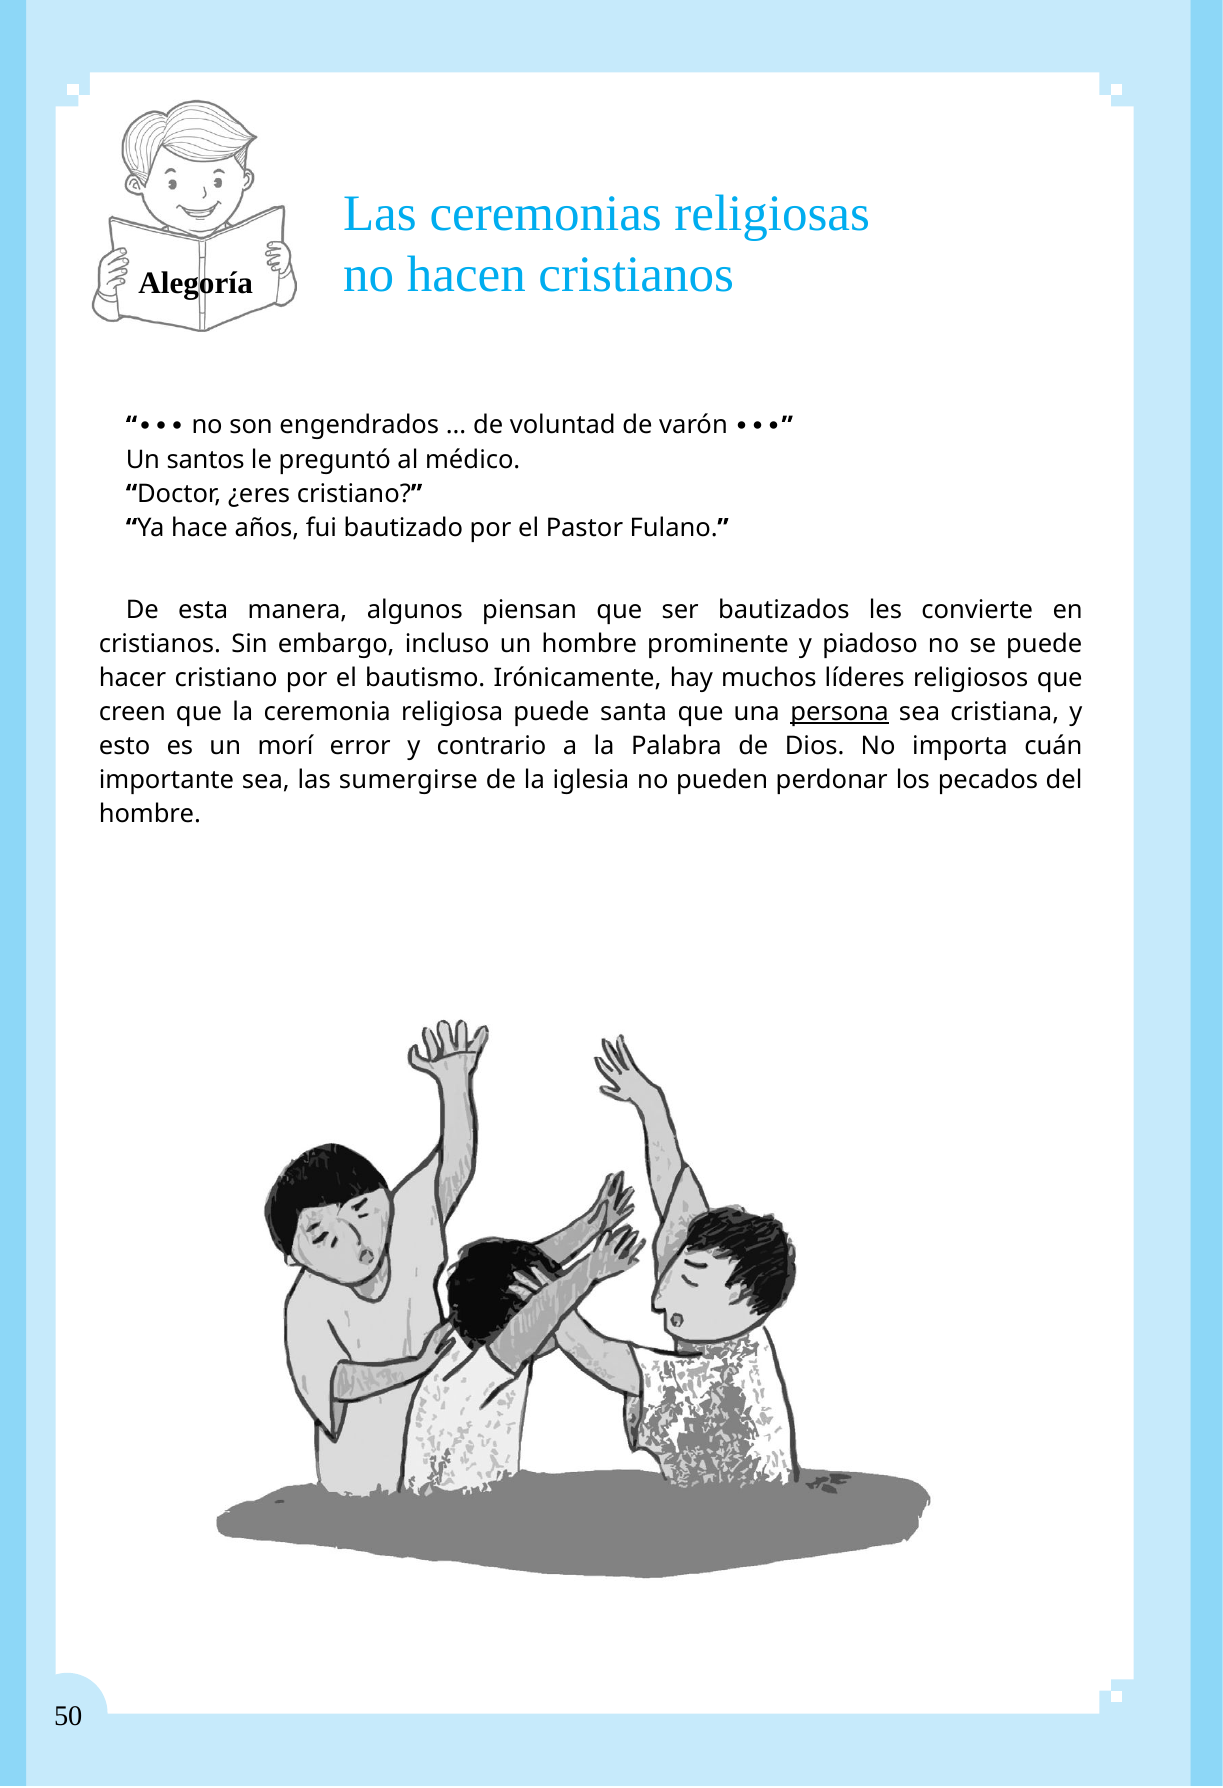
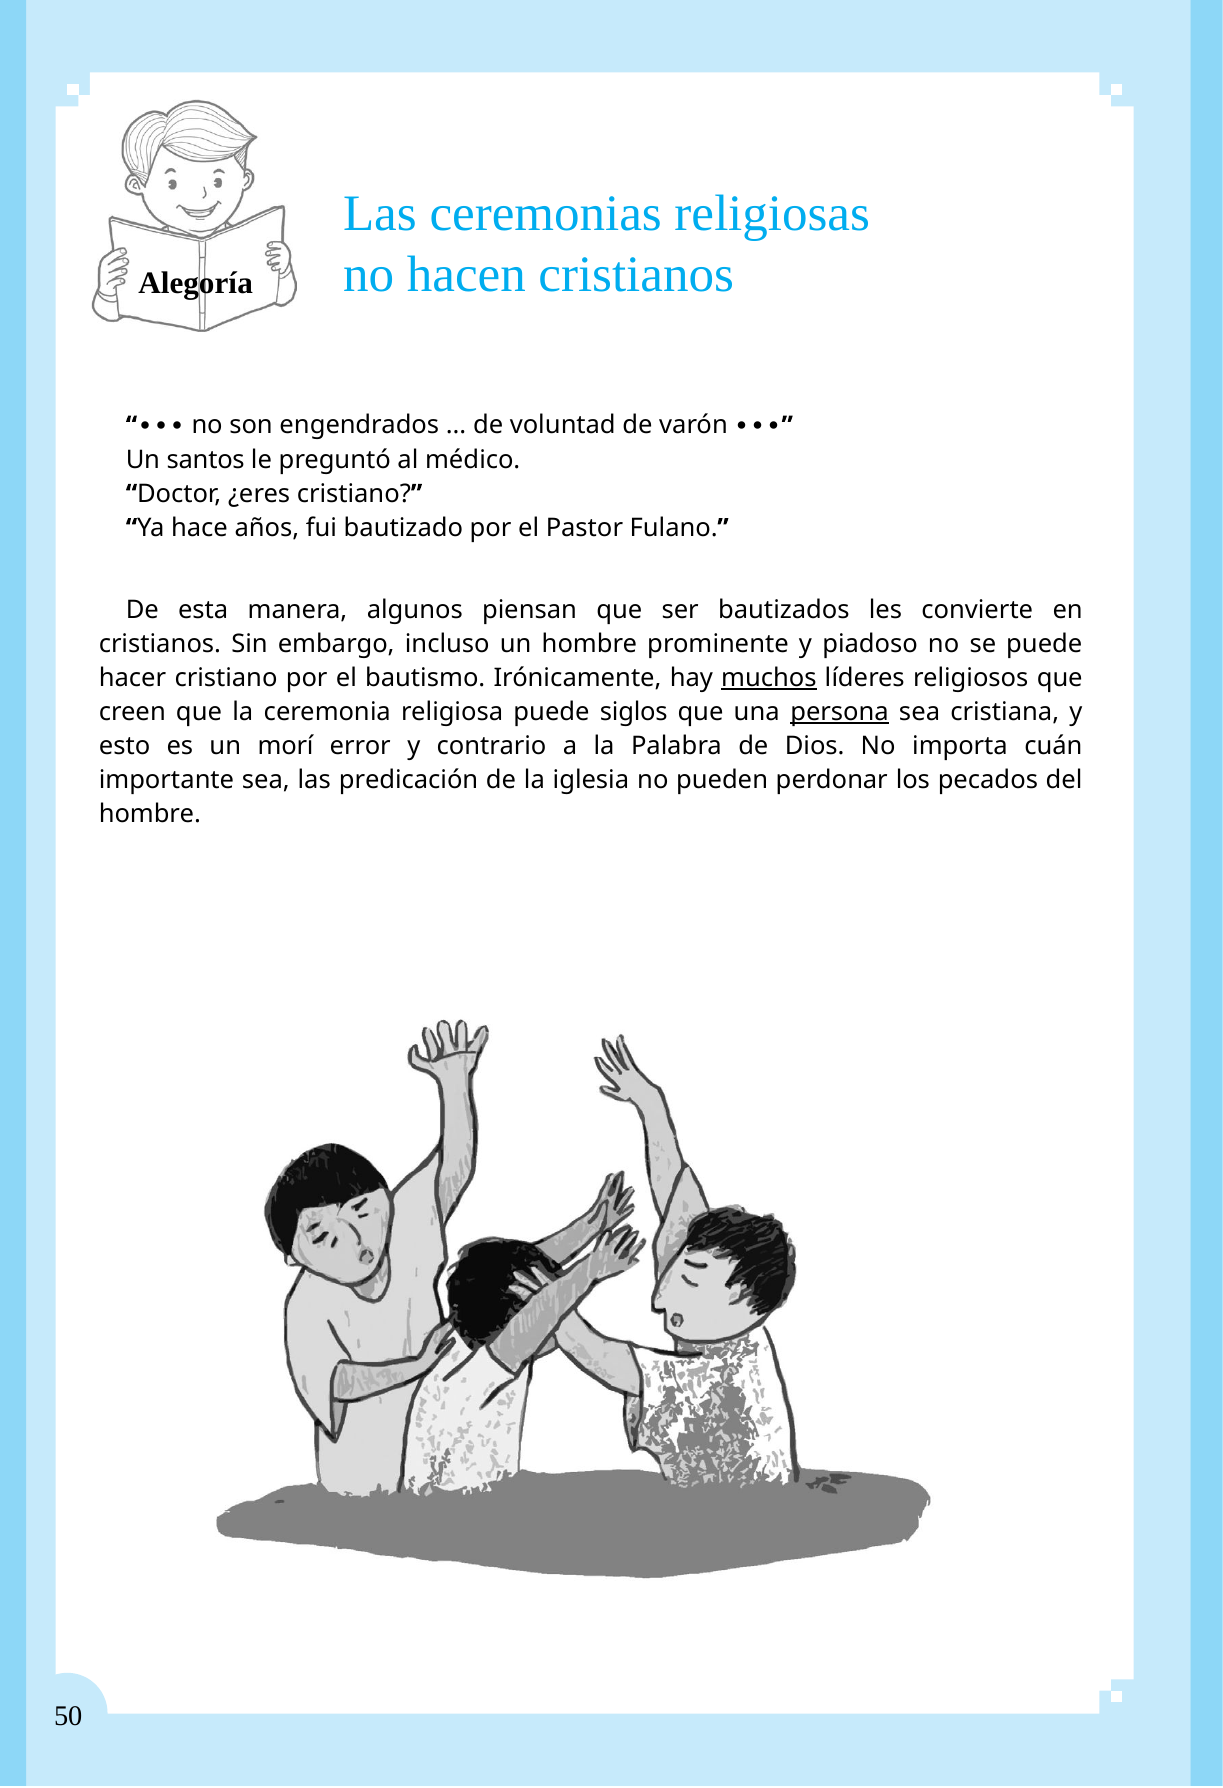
muchos underline: none -> present
santa: santa -> siglos
sumergirse: sumergirse -> predicación
